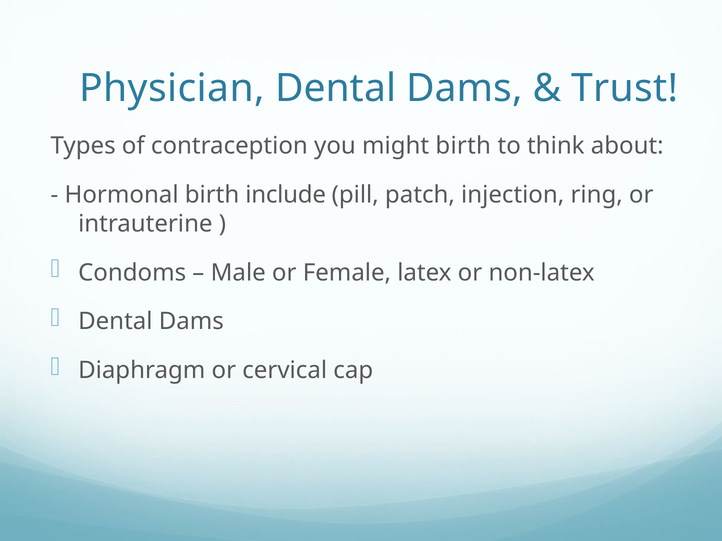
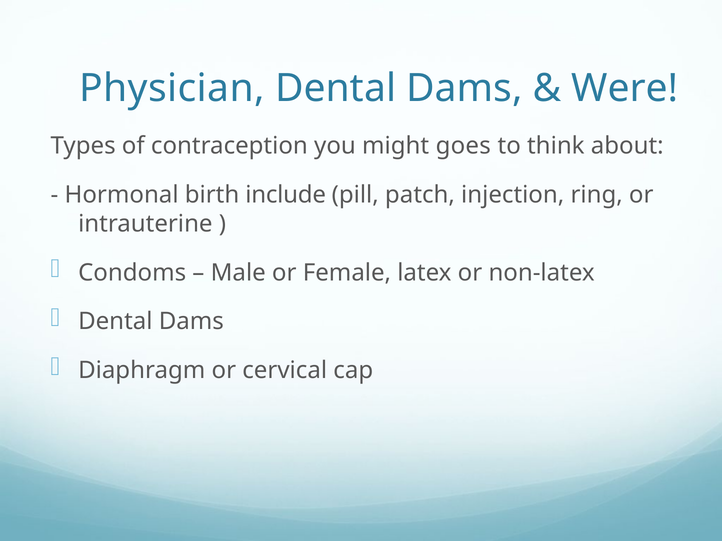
Trust: Trust -> Were
might birth: birth -> goes
